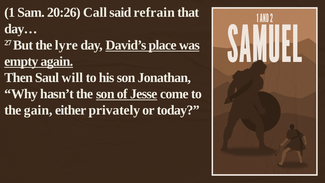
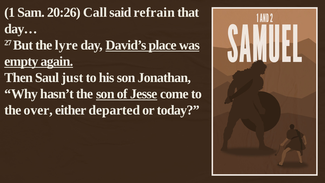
will: will -> just
gain: gain -> over
privately: privately -> departed
